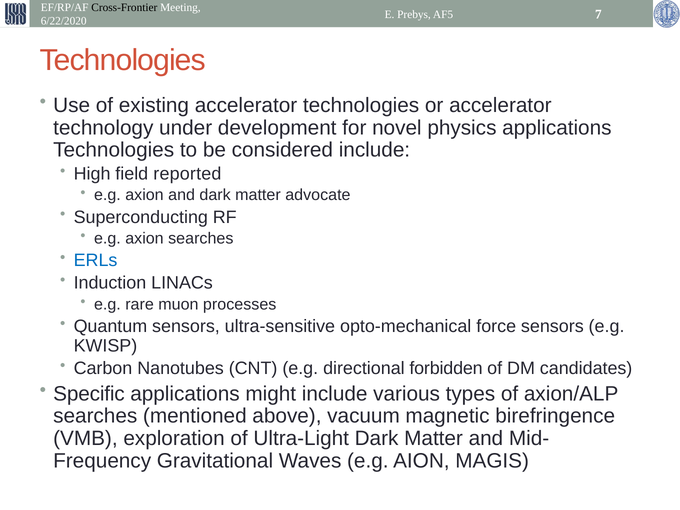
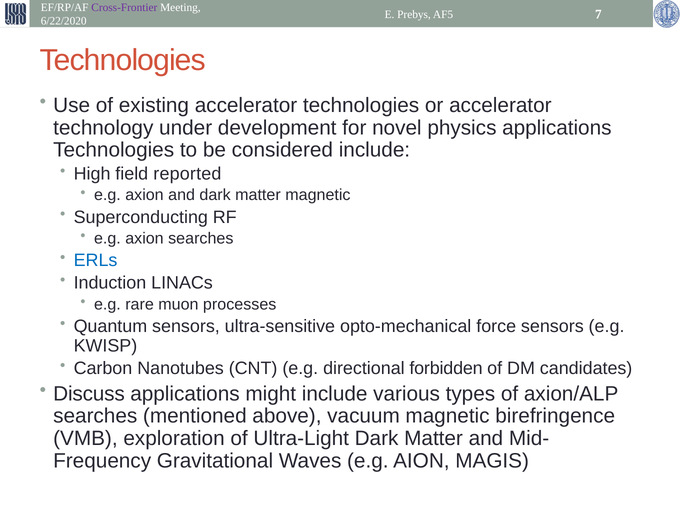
Cross-Frontier colour: black -> purple
matter advocate: advocate -> magnetic
Specific: Specific -> Discuss
